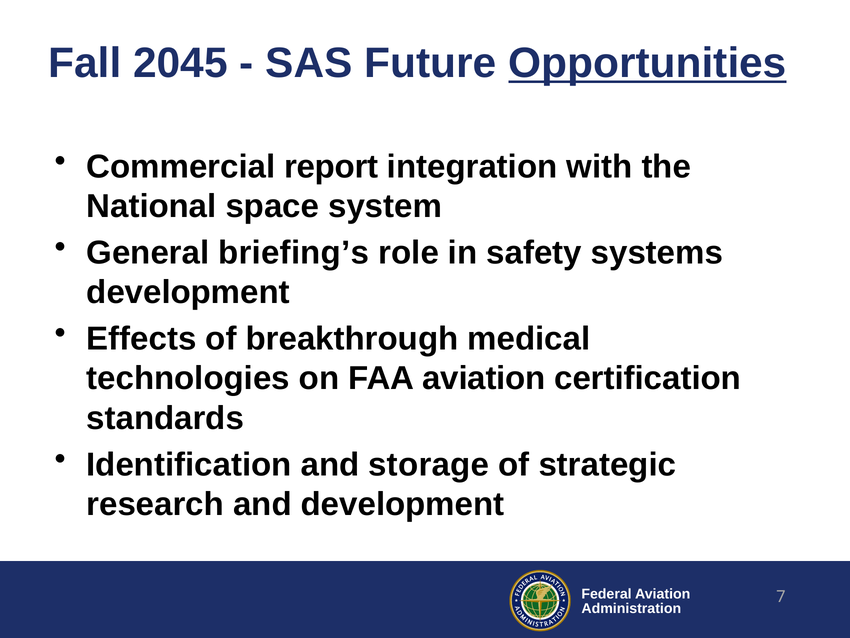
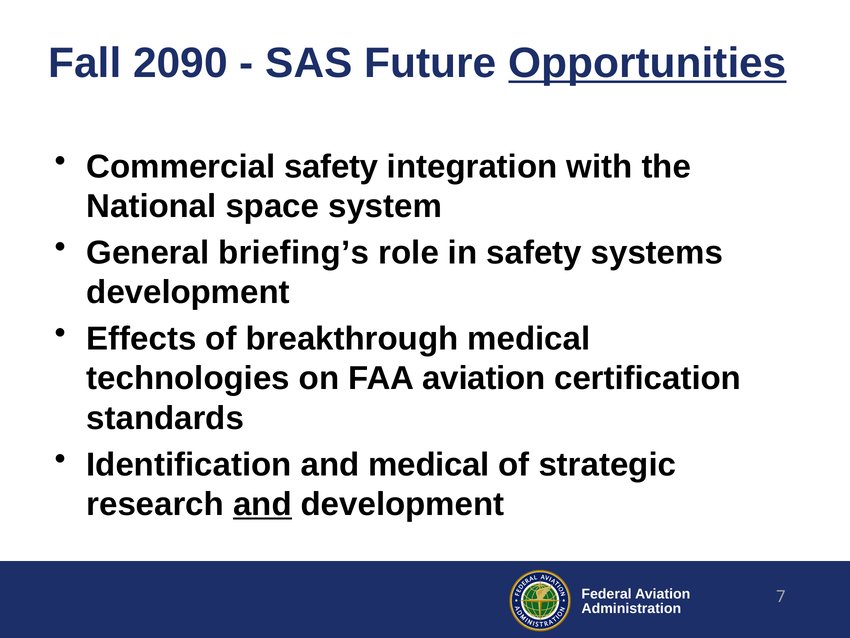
2045: 2045 -> 2090
Commercial report: report -> safety
and storage: storage -> medical
and at (262, 504) underline: none -> present
